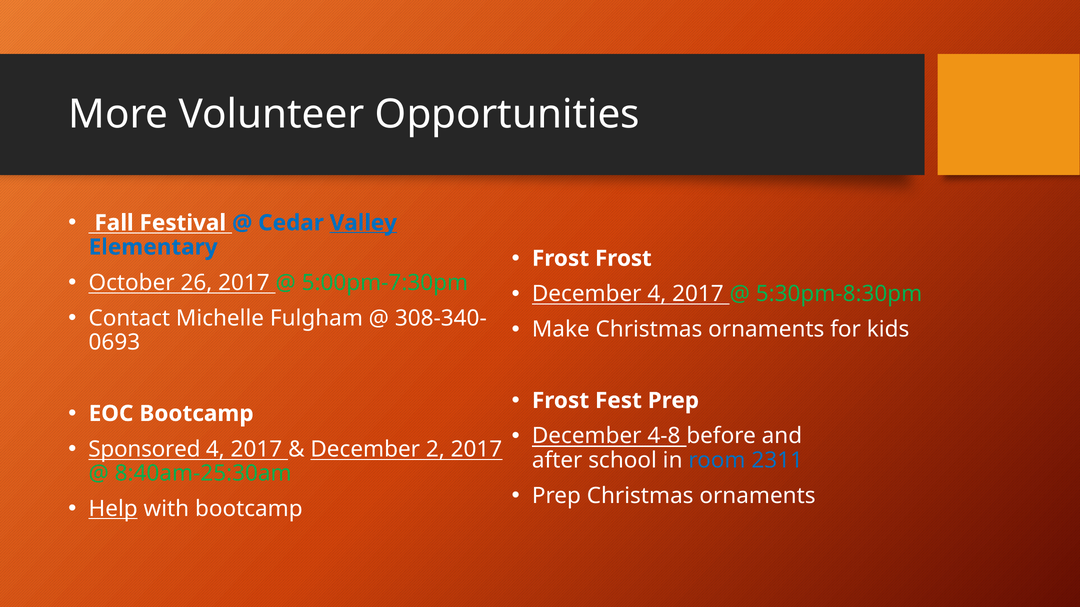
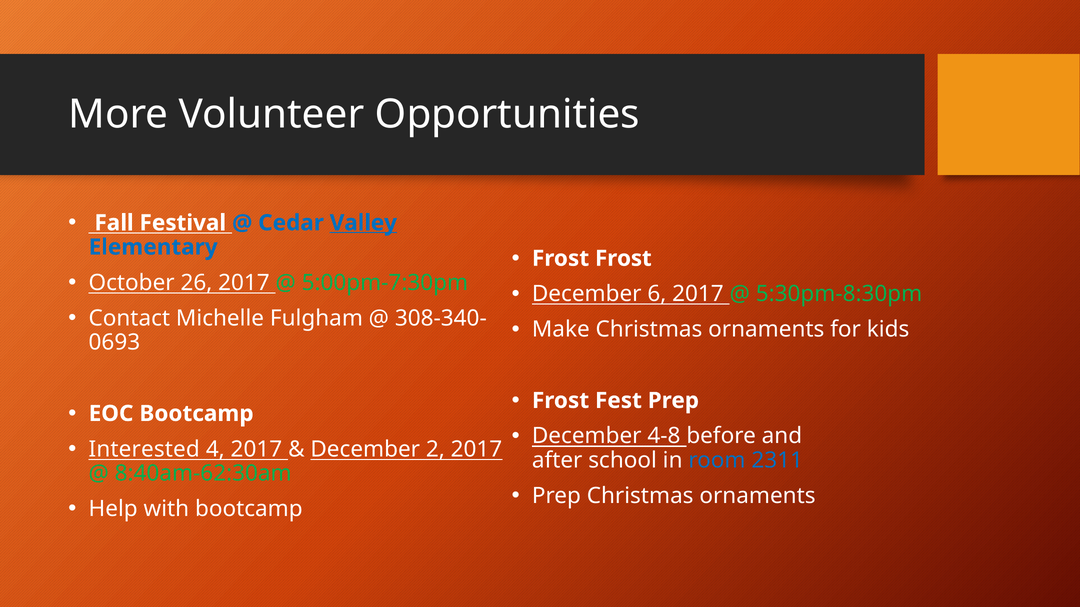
December 4: 4 -> 6
Sponsored: Sponsored -> Interested
8:40am-25:30am: 8:40am-25:30am -> 8:40am-62:30am
Help underline: present -> none
